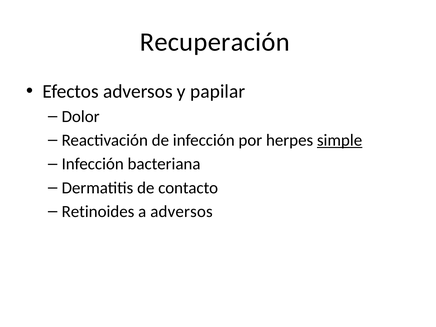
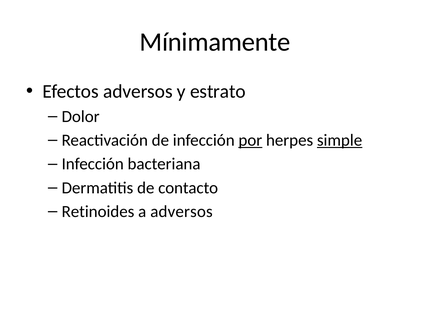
Recuperación: Recuperación -> Mínimamente
papilar: papilar -> estrato
por underline: none -> present
